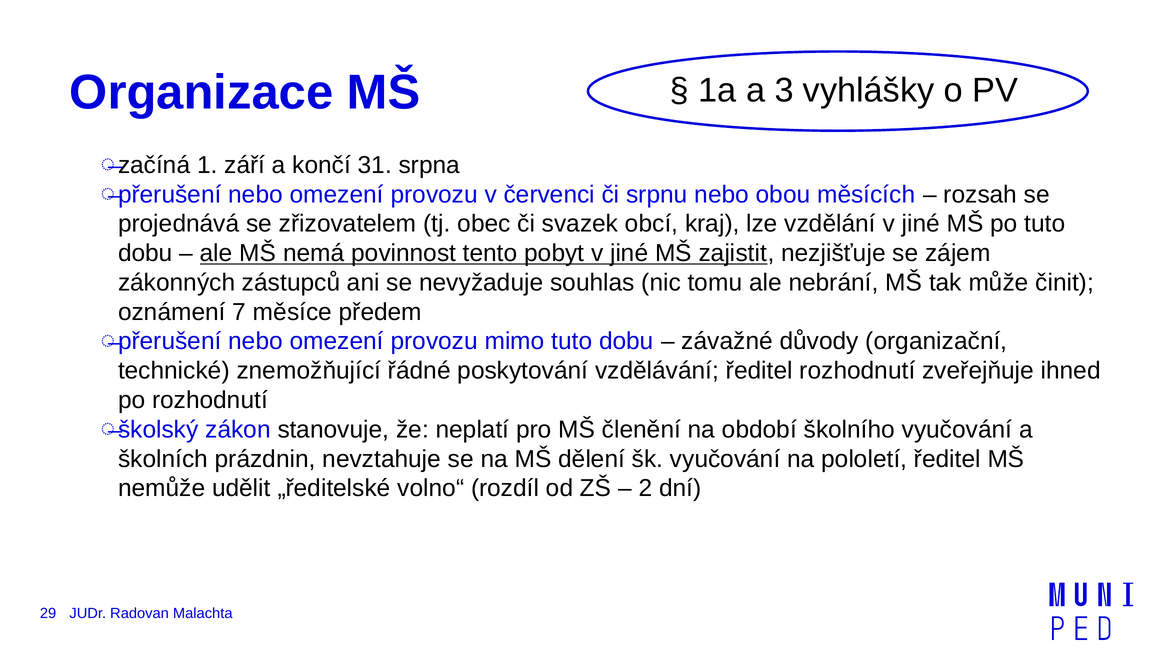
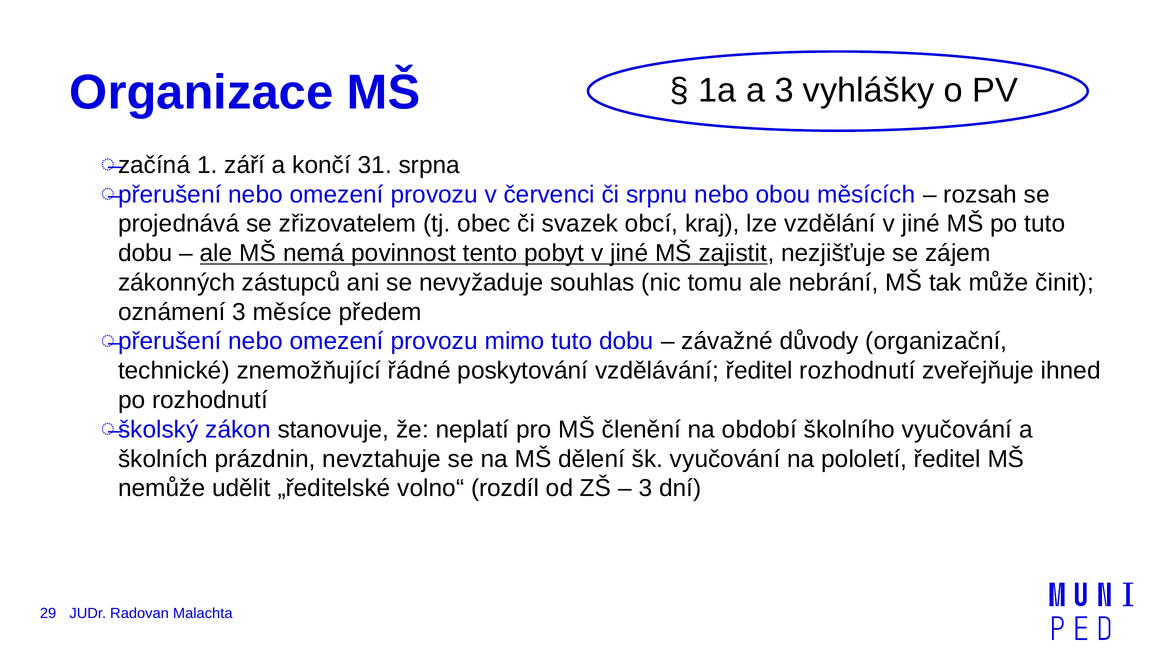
oznámení 7: 7 -> 3
2 at (645, 489): 2 -> 3
